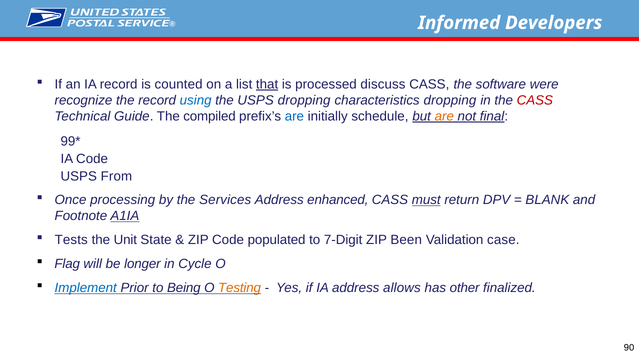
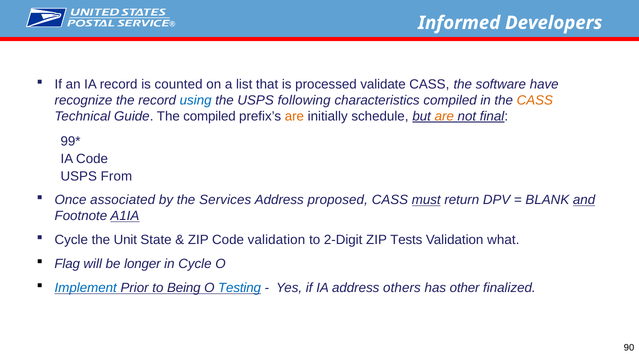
that underline: present -> none
discuss: discuss -> validate
were: were -> have
USPS dropping: dropping -> following
characteristics dropping: dropping -> compiled
CASS at (535, 100) colour: red -> orange
are at (294, 116) colour: blue -> orange
processing: processing -> associated
enhanced: enhanced -> proposed
and underline: none -> present
Tests at (71, 240): Tests -> Cycle
Code populated: populated -> validation
7-Digit: 7-Digit -> 2-Digit
Been: Been -> Tests
case: case -> what
Testing colour: orange -> blue
allows: allows -> others
